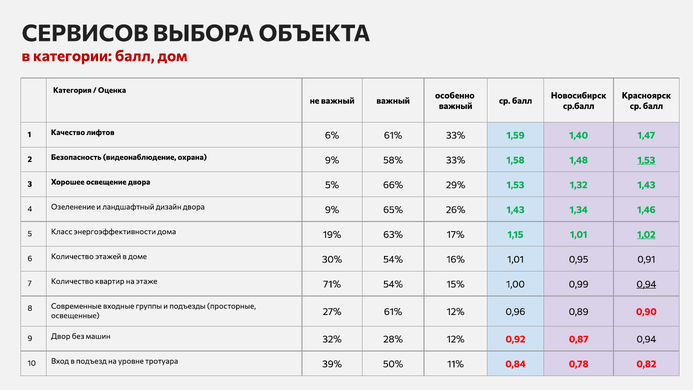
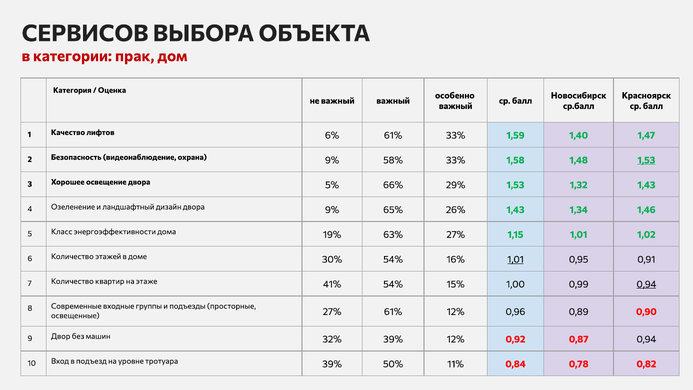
категории балл: балл -> прак
63% 17%: 17% -> 27%
1,02 underline: present -> none
1,01 at (516, 259) underline: none -> present
71%: 71% -> 41%
32% 28%: 28% -> 39%
